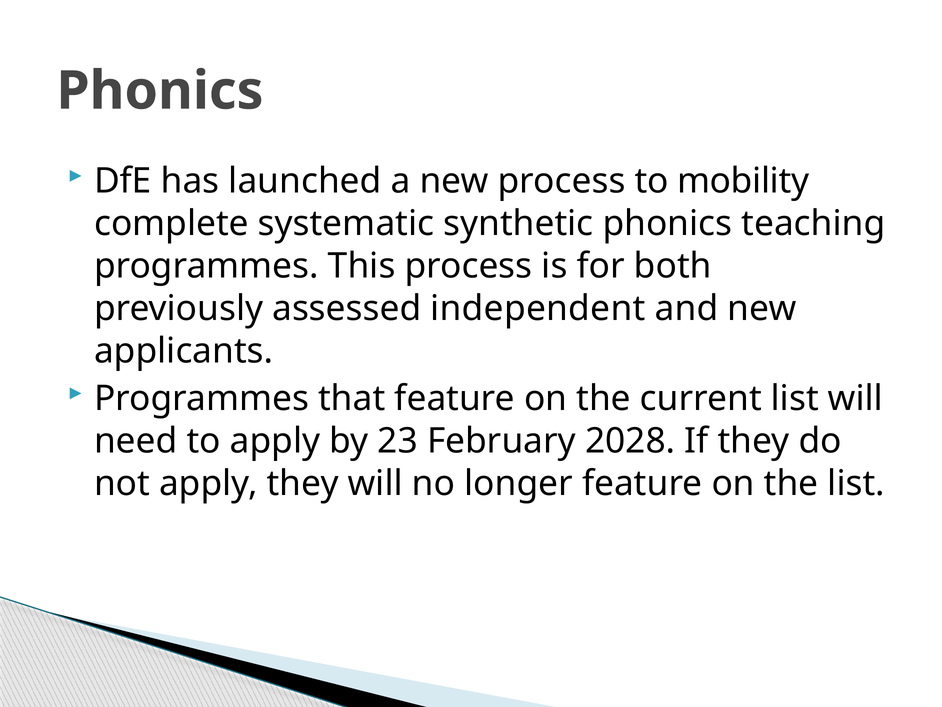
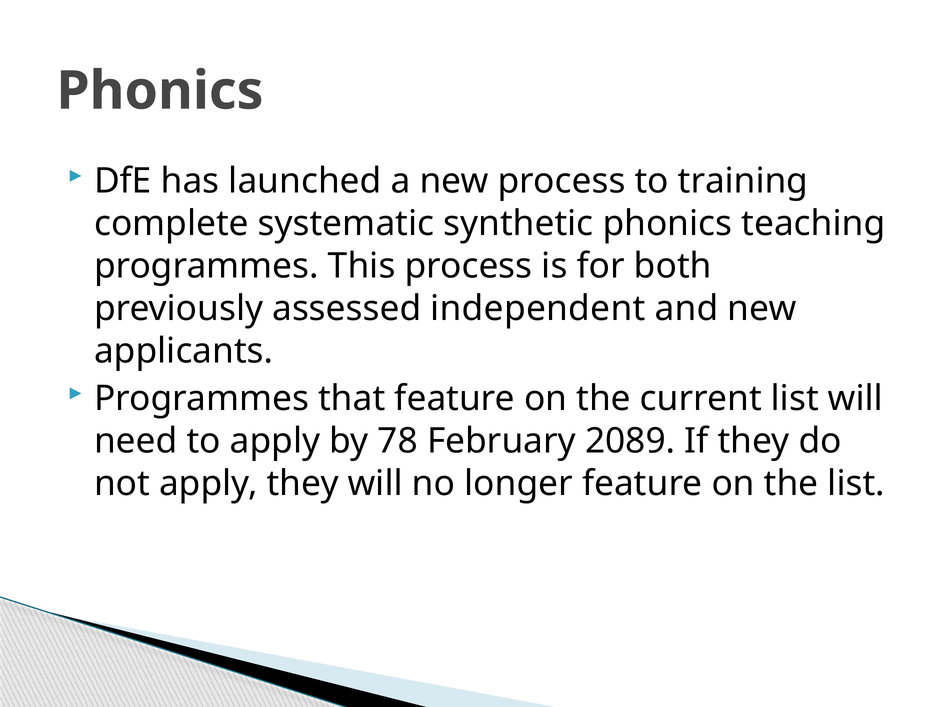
mobility: mobility -> training
23: 23 -> 78
2028: 2028 -> 2089
